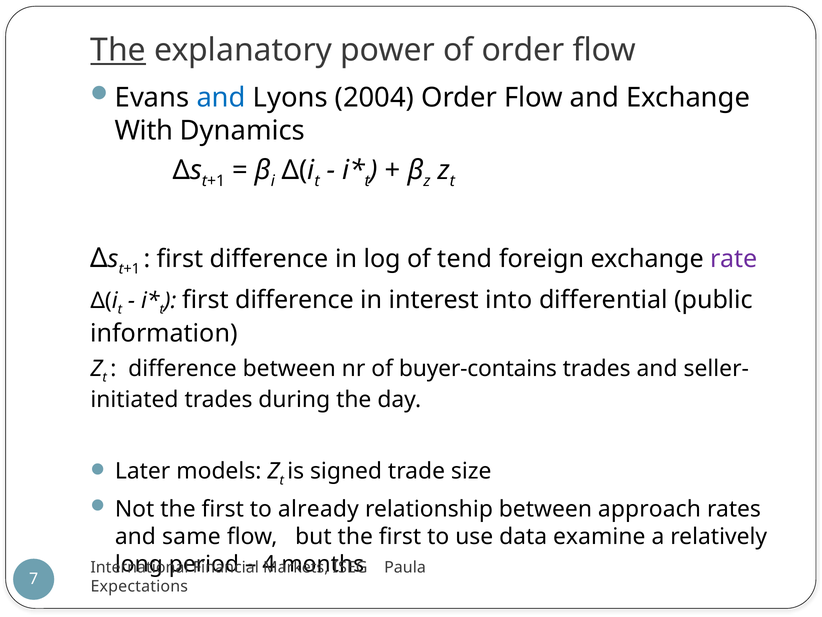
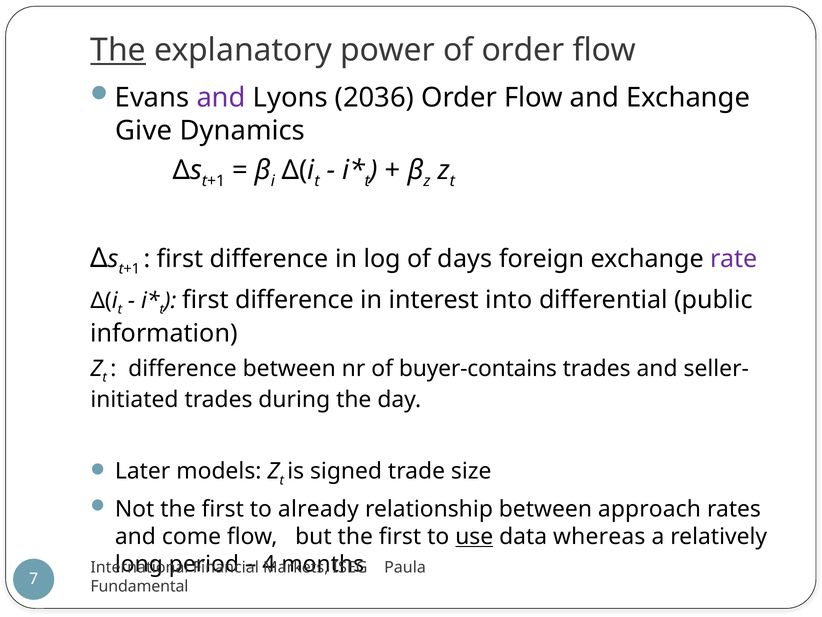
and at (221, 98) colour: blue -> purple
2004: 2004 -> 2036
With: With -> Give
tend: tend -> days
same: same -> come
use underline: none -> present
examine: examine -> whereas
Expectations: Expectations -> Fundamental
